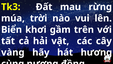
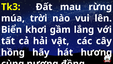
trên: trên -> lắng
vàng: vàng -> hồng
